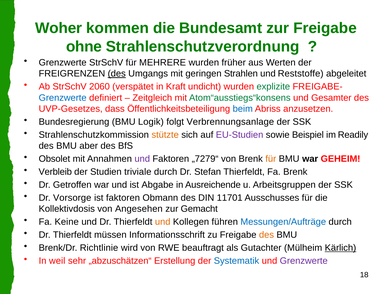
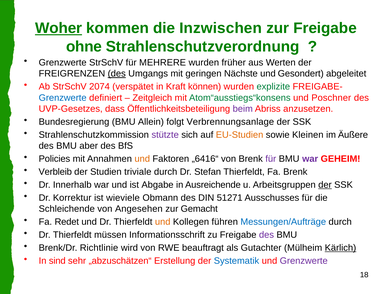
Woher underline: none -> present
Bundesamt: Bundesamt -> Inzwischen
Strahlen: Strahlen -> Nächste
Reststoffe: Reststoffe -> Gesondert
2060: 2060 -> 2074
undicht: undicht -> können
Gesamter: Gesamter -> Poschner
beim colour: blue -> purple
Logik: Logik -> Allein
stützte colour: orange -> purple
EU-Studien colour: purple -> orange
Beispiel: Beispiel -> Kleinen
Readily: Readily -> Äußere
Obsolet: Obsolet -> Policies
und at (142, 159) colour: purple -> orange
„7279“: „7279“ -> „6416“
für at (271, 159) colour: orange -> purple
war at (310, 159) colour: black -> purple
Getroffen: Getroffen -> Innerhalb
der at (325, 185) underline: none -> present
Vorsorge: Vorsorge -> Korrektur
ist faktoren: faktoren -> wieviele
11701: 11701 -> 51271
Kollektivdosis: Kollektivdosis -> Schleichende
Keine: Keine -> Redet
des at (266, 235) colour: orange -> purple
weil: weil -> sind
